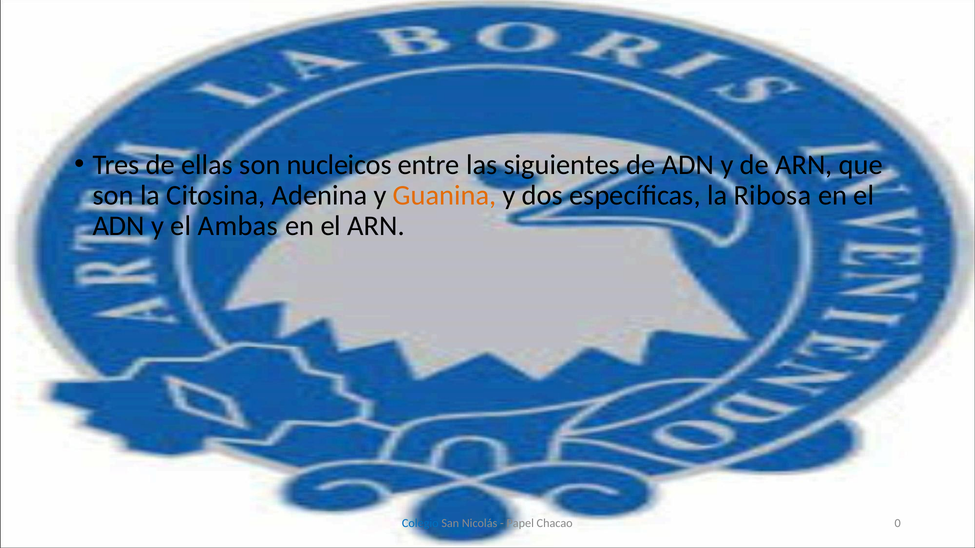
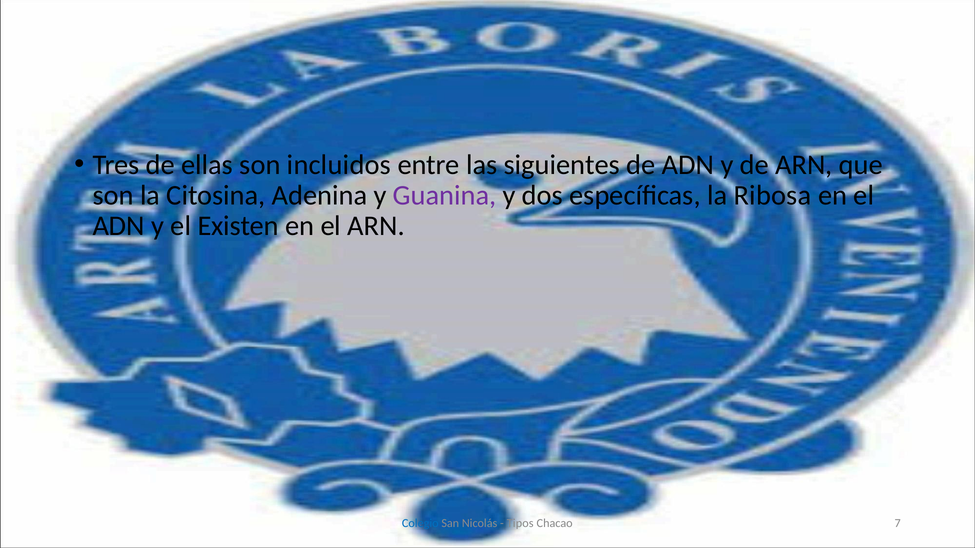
nucleicos: nucleicos -> incluidos
Guanina colour: orange -> purple
Ambas: Ambas -> Existen
Papel: Papel -> Tipos
0: 0 -> 7
